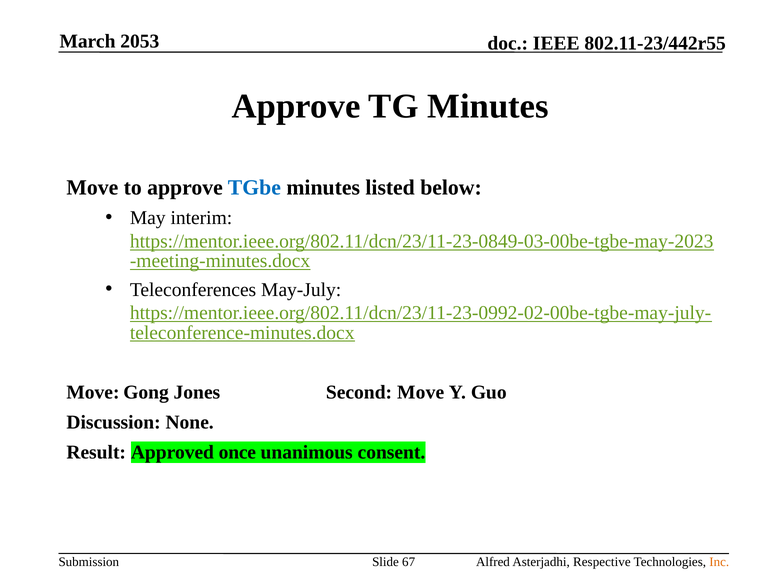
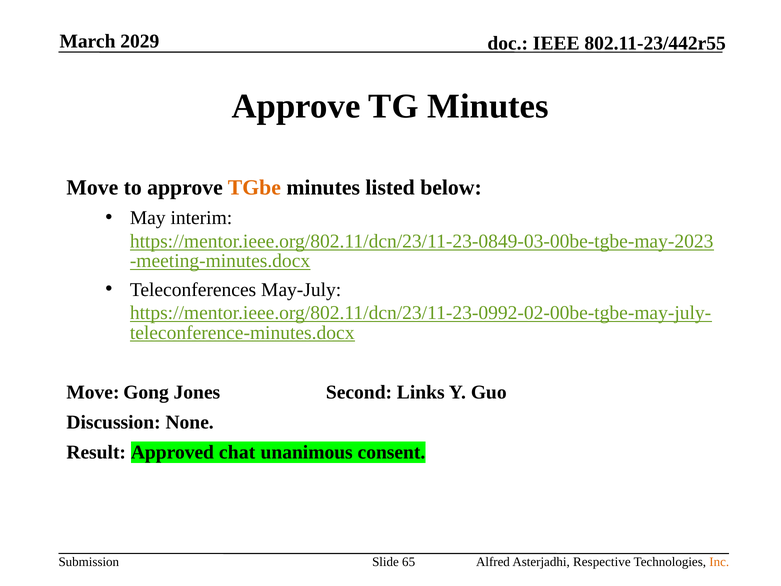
2053: 2053 -> 2029
TGbe colour: blue -> orange
Second Move: Move -> Links
once: once -> chat
67: 67 -> 65
